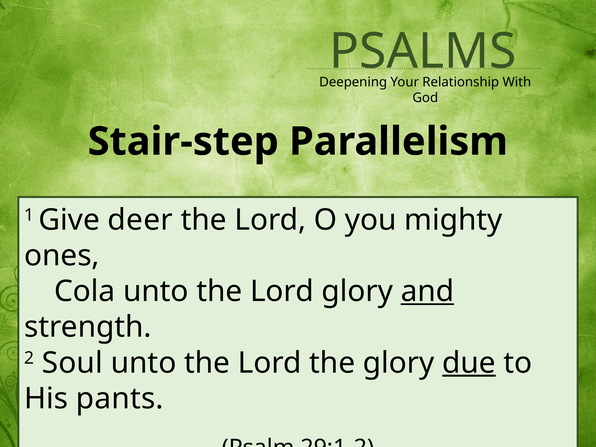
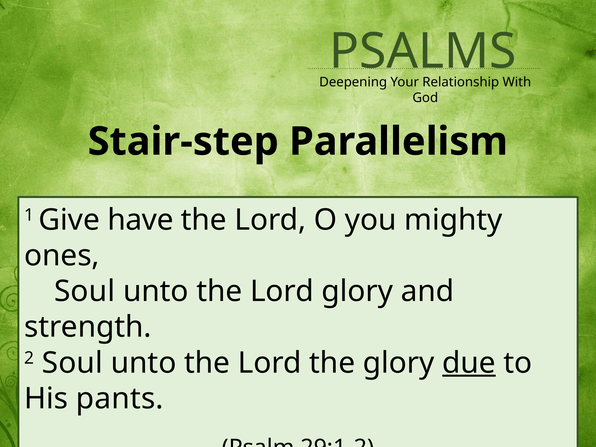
deer: deer -> have
Cola at (85, 291): Cola -> Soul
and underline: present -> none
